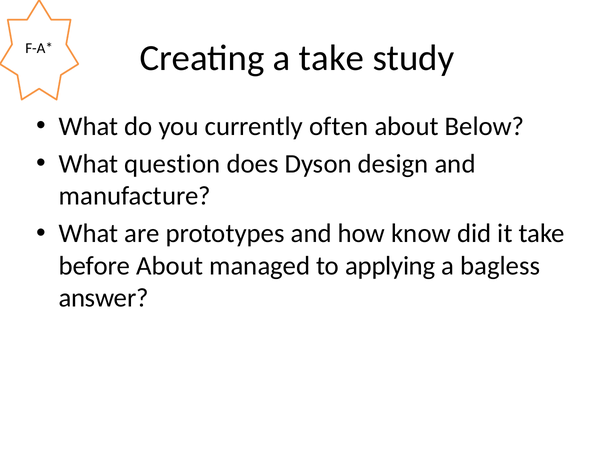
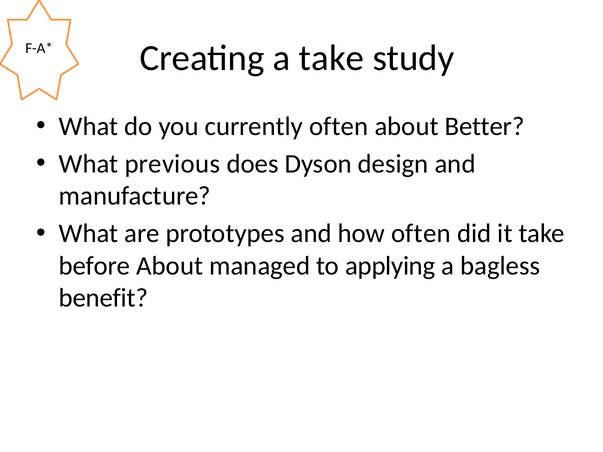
Below: Below -> Better
question: question -> previous
how know: know -> often
answer: answer -> benefit
